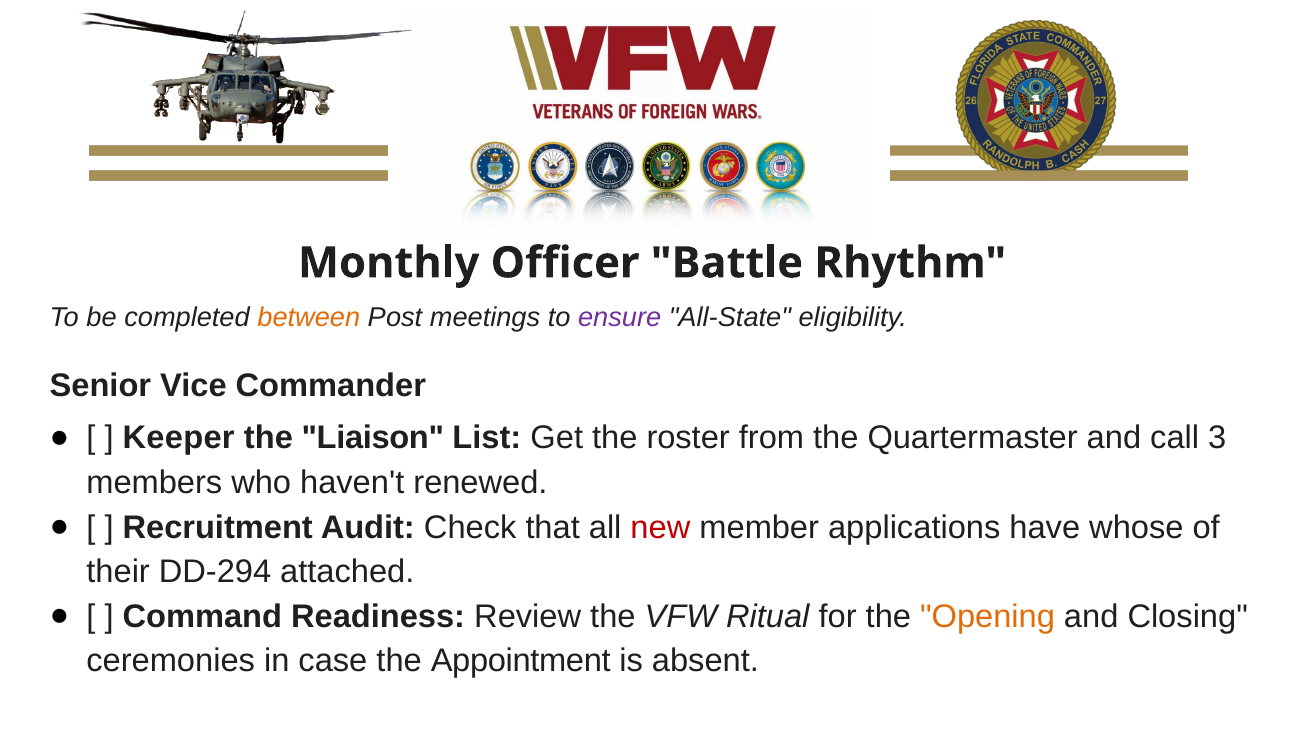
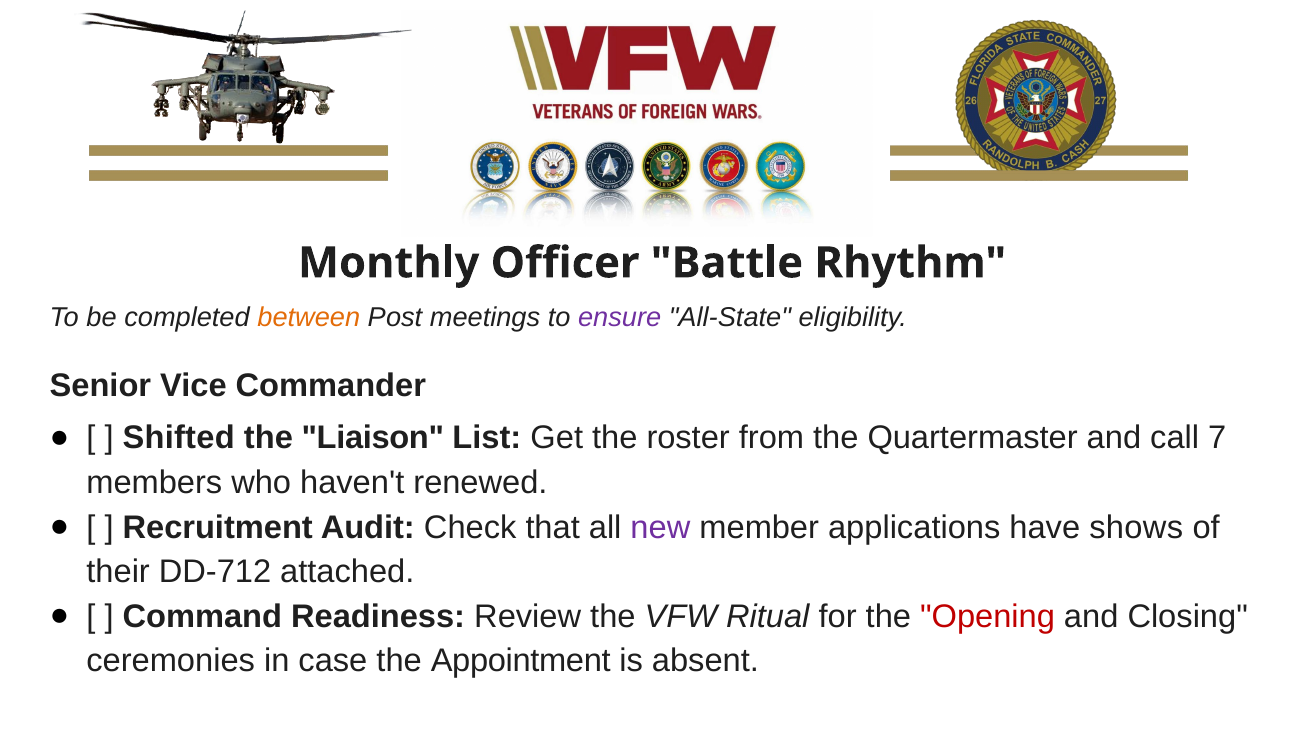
Keeper: Keeper -> Shifted
3: 3 -> 7
new colour: red -> purple
whose: whose -> shows
DD-294: DD-294 -> DD-712
Opening colour: orange -> red
